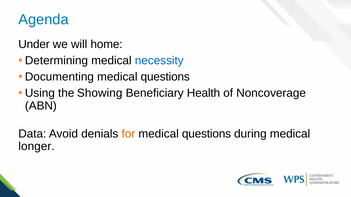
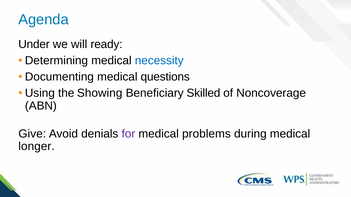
home: home -> ready
Health: Health -> Skilled
Data: Data -> Give
for colour: orange -> purple
questions at (207, 134): questions -> problems
